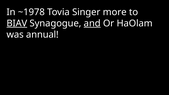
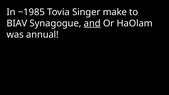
~1978: ~1978 -> ~1985
more: more -> make
BIAV underline: present -> none
